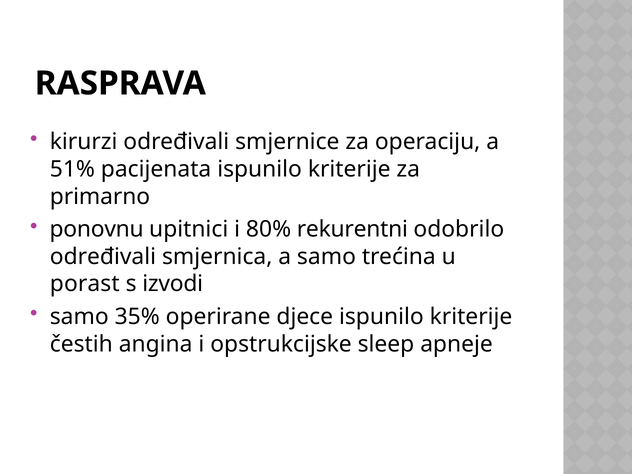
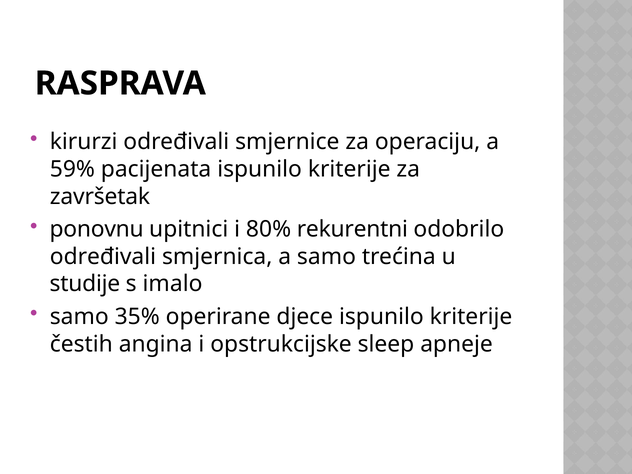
51%: 51% -> 59%
primarno: primarno -> završetak
porast: porast -> studije
izvodi: izvodi -> imalo
